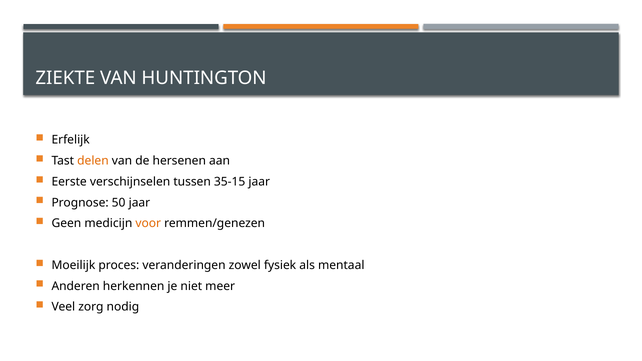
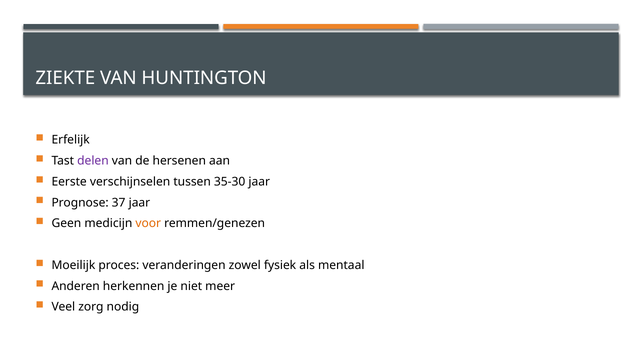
delen colour: orange -> purple
35-15: 35-15 -> 35-30
50: 50 -> 37
